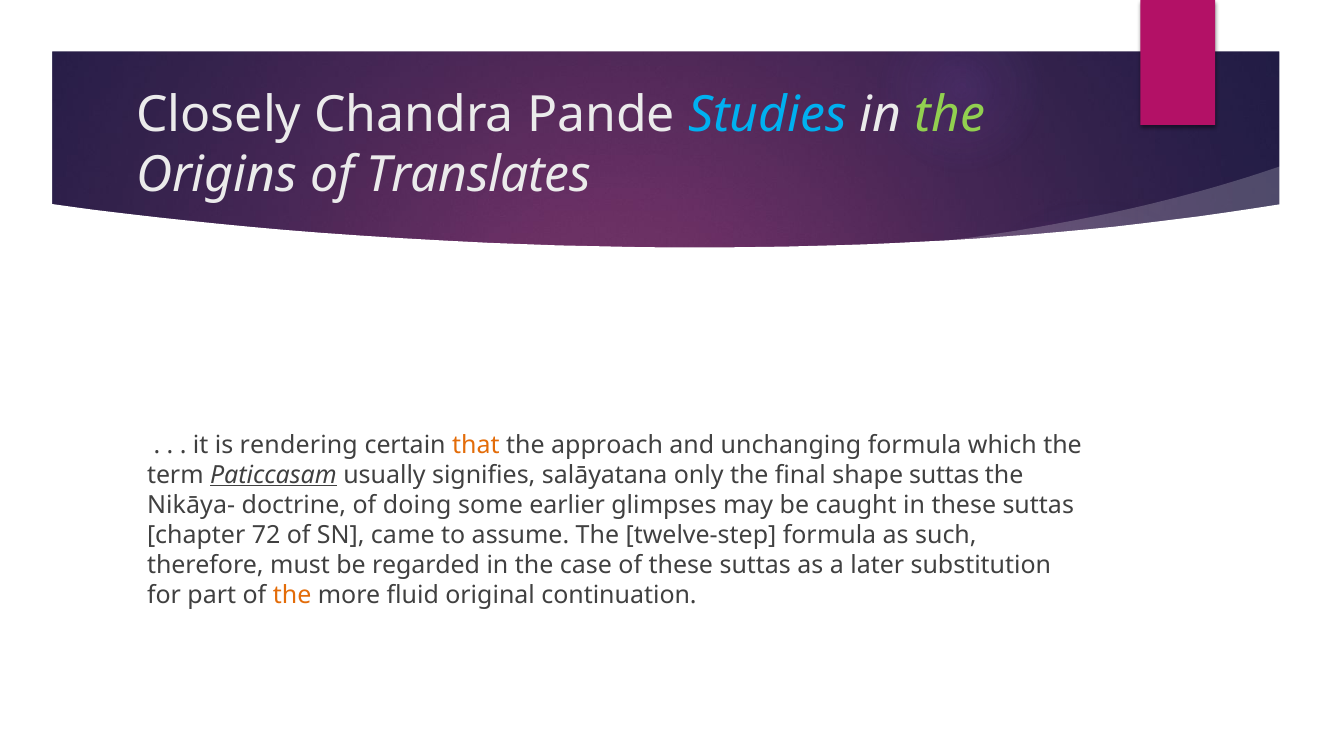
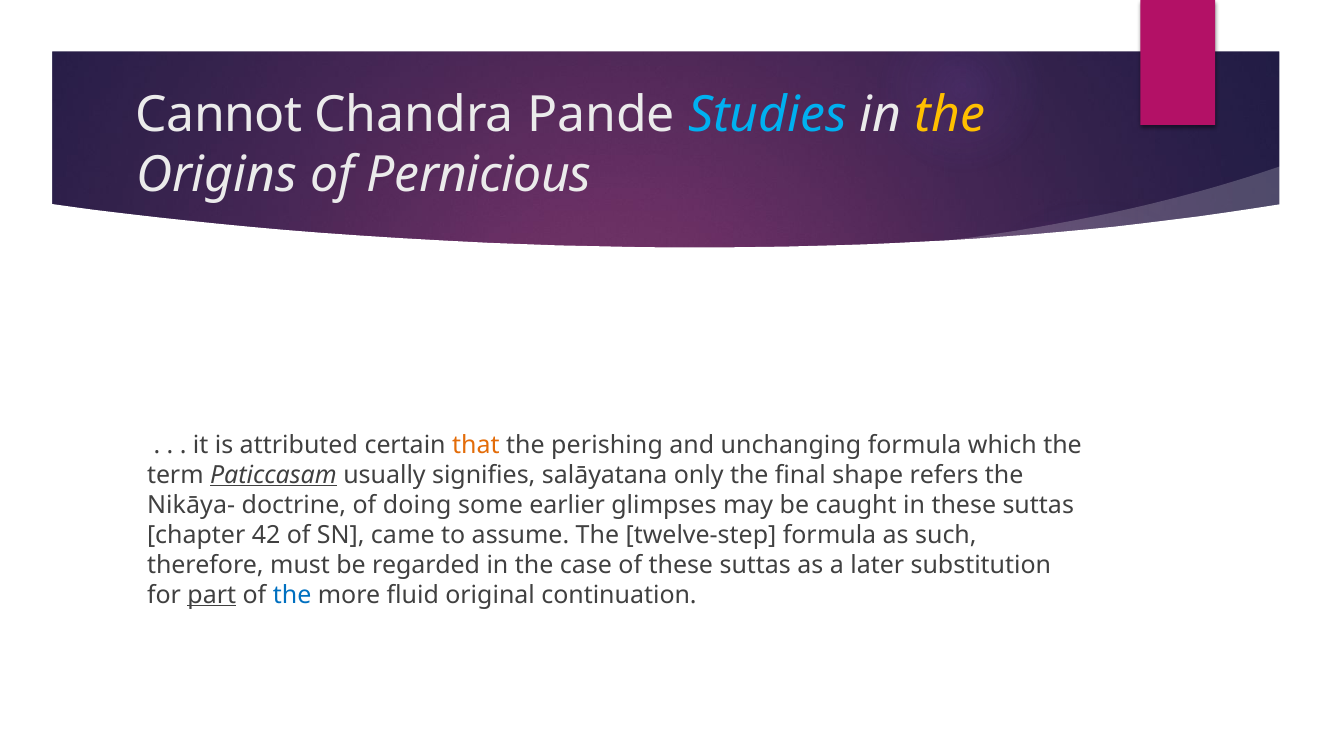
Closely: Closely -> Cannot
the at (950, 115) colour: light green -> yellow
Translates: Translates -> Pernicious
rendering: rendering -> attributed
approach: approach -> perishing
shape suttas: suttas -> refers
72: 72 -> 42
part underline: none -> present
the at (292, 595) colour: orange -> blue
